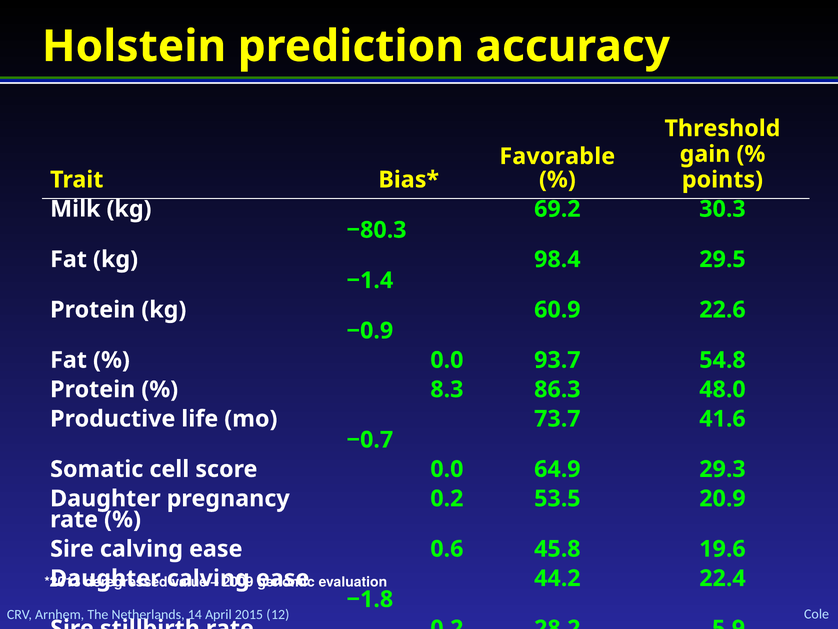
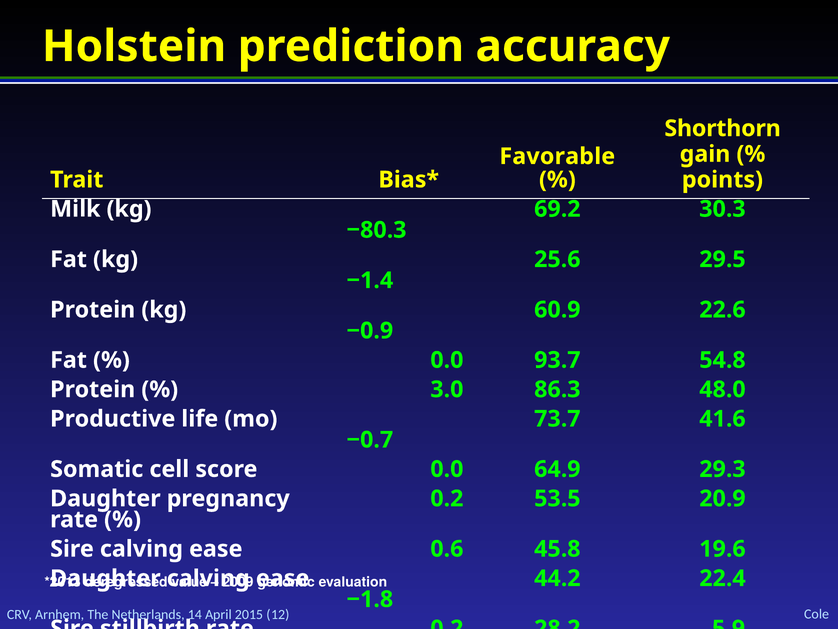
Threshold: Threshold -> Shorthorn
98.4: 98.4 -> 25.6
8.3: 8.3 -> 3.0
